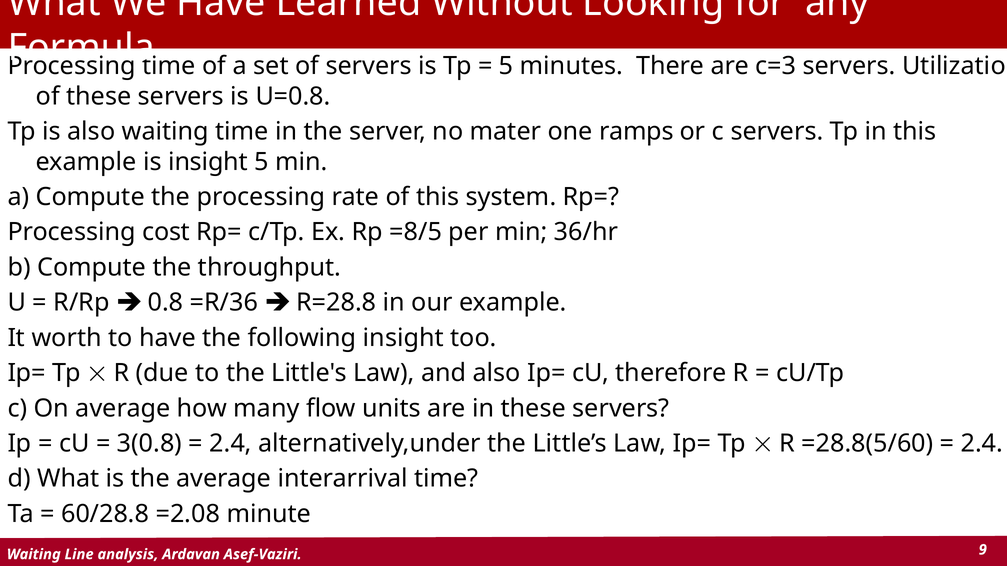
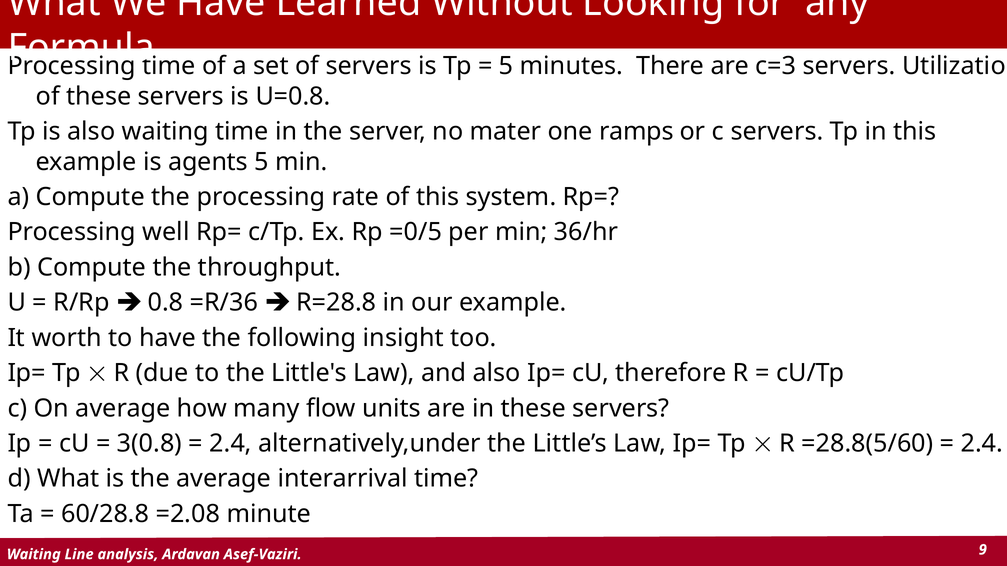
is insight: insight -> agents
cost: cost -> well
=8/5: =8/5 -> =0/5
